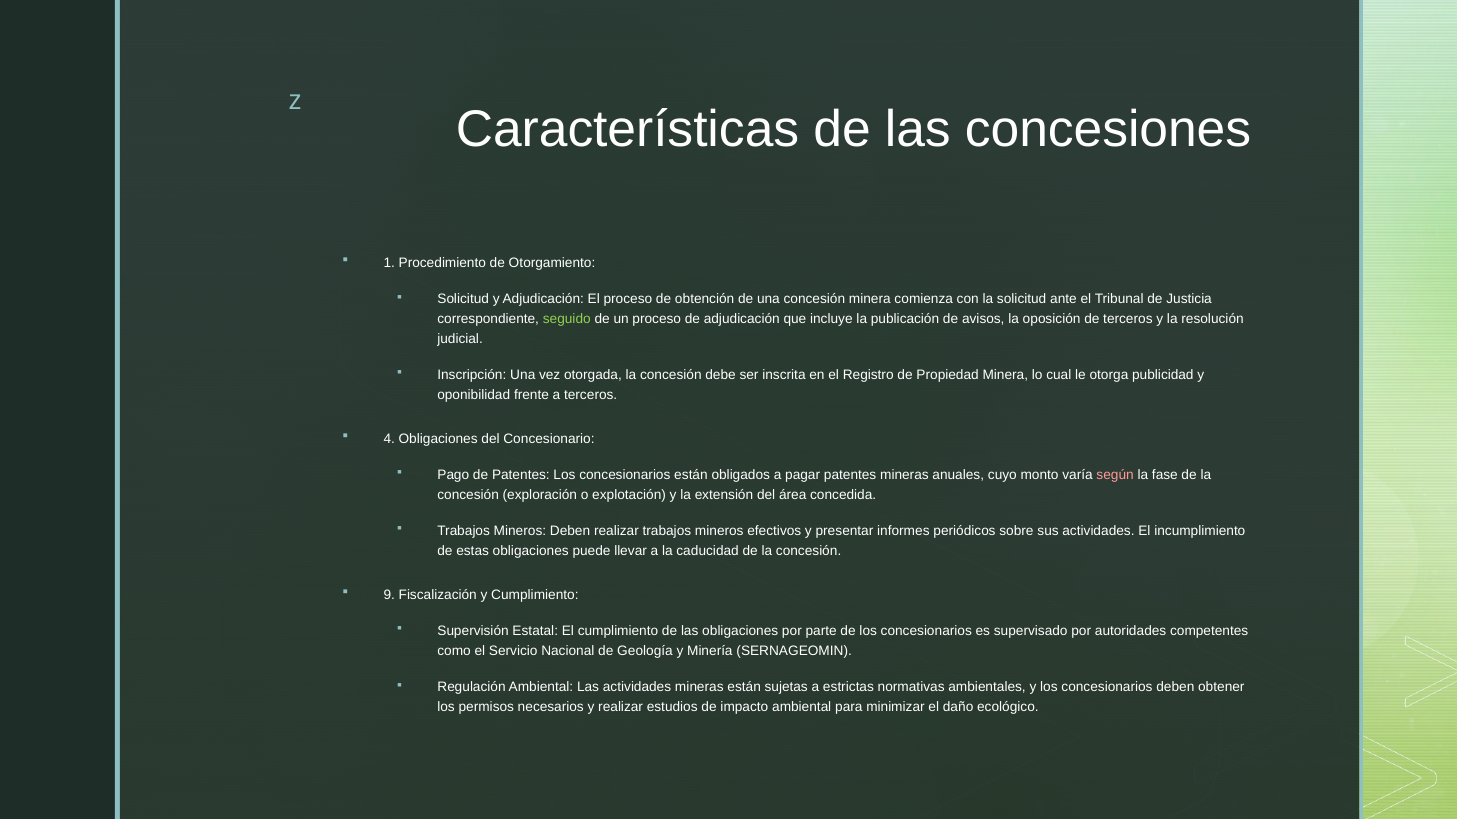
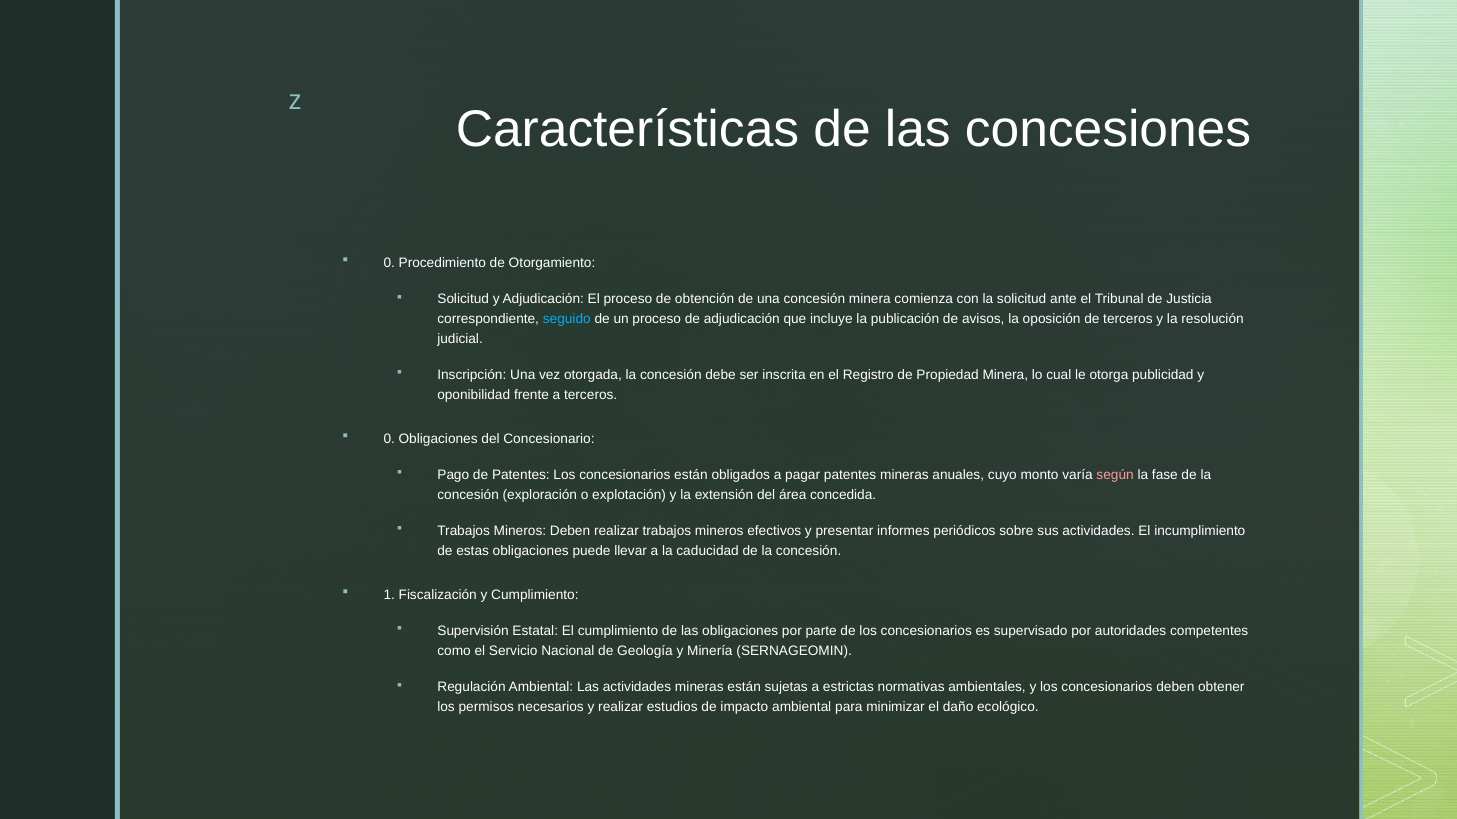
1 at (389, 263): 1 -> 0
seguido colour: light green -> light blue
4 at (389, 439): 4 -> 0
9: 9 -> 1
